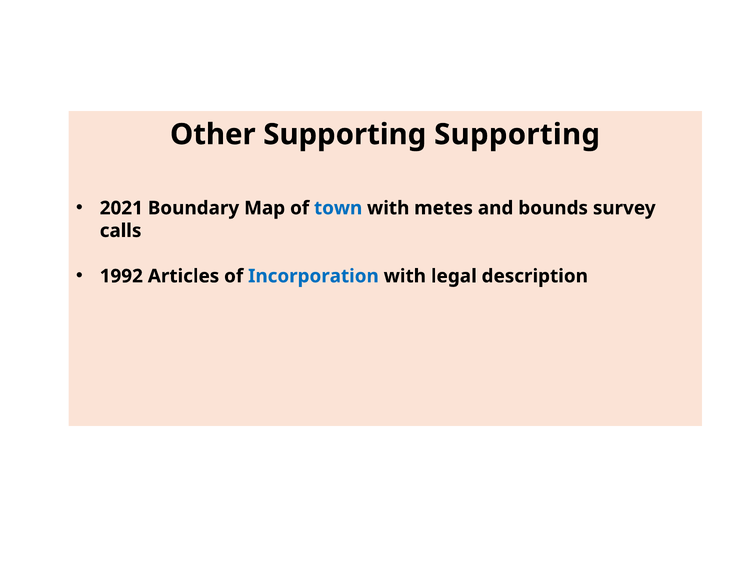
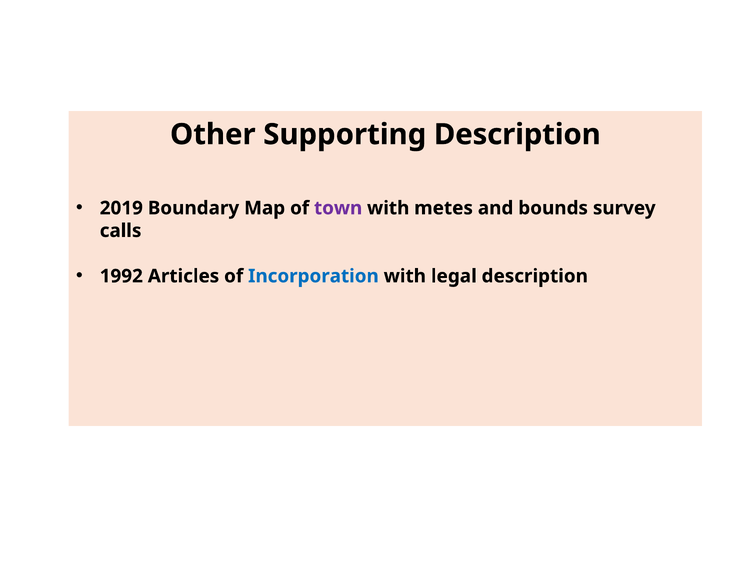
Supporting Supporting: Supporting -> Description
2021: 2021 -> 2019
town colour: blue -> purple
